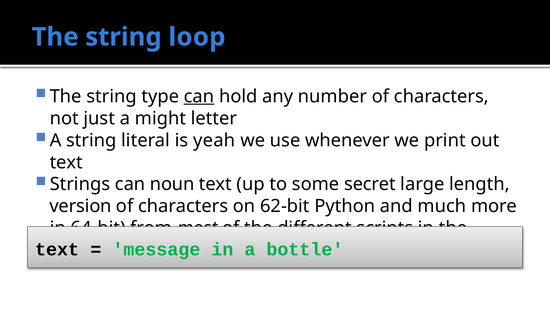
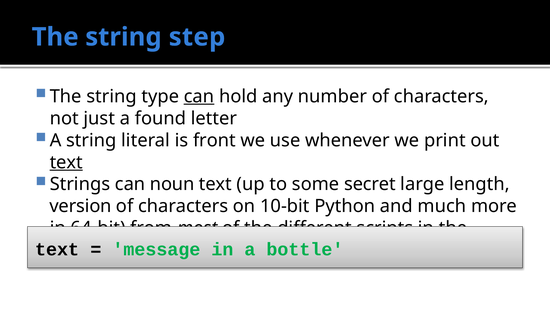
loop: loop -> step
might: might -> found
yeah: yeah -> front
text at (66, 163) underline: none -> present
62-bit: 62-bit -> 10-bit
